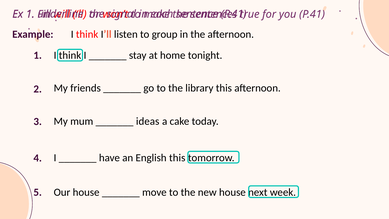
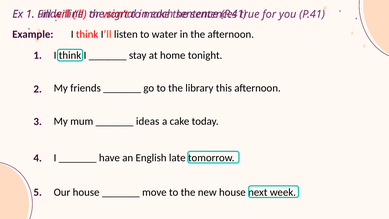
group: group -> water
English this: this -> late
